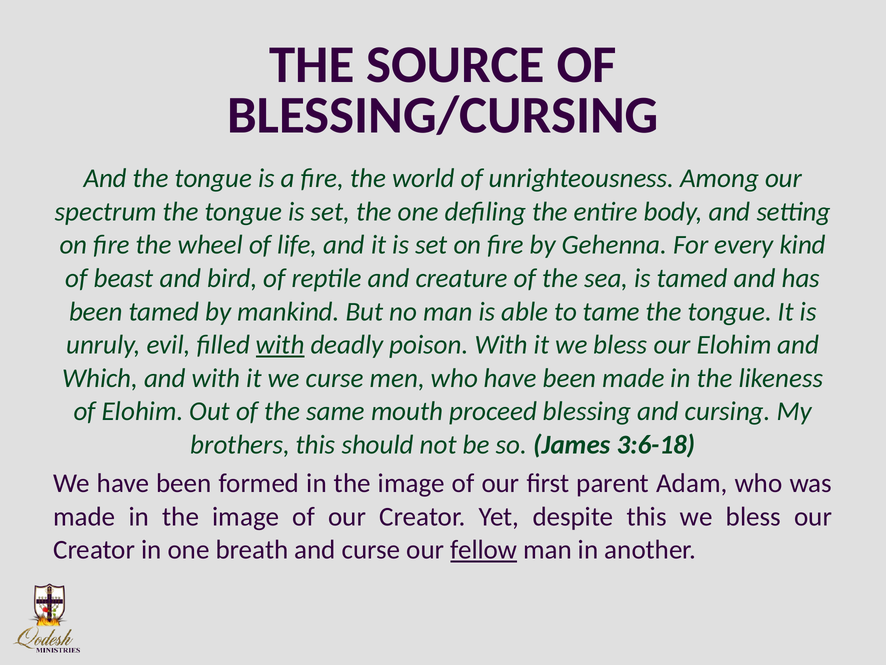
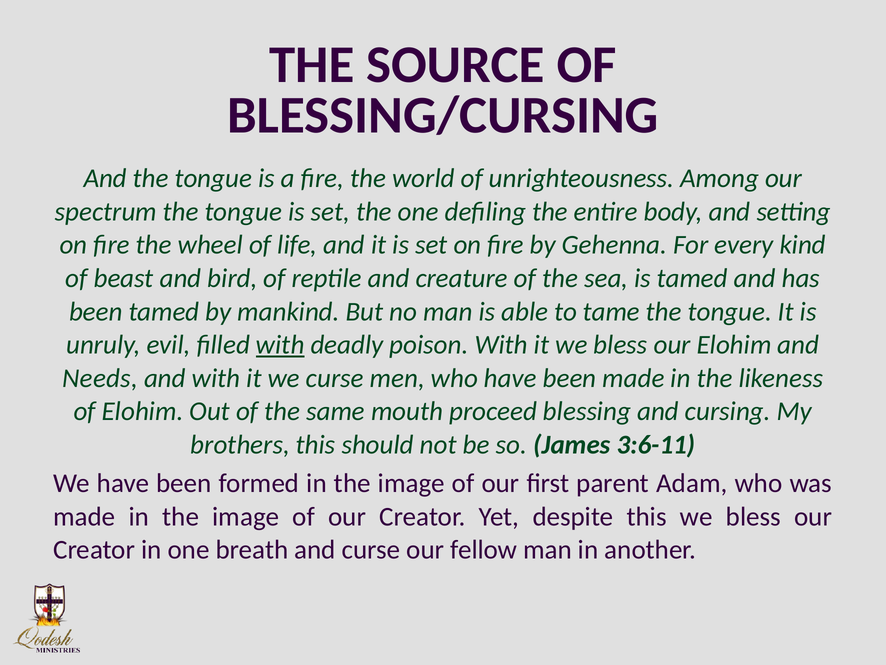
Which: Which -> Needs
3:6-18: 3:6-18 -> 3:6-11
fellow underline: present -> none
